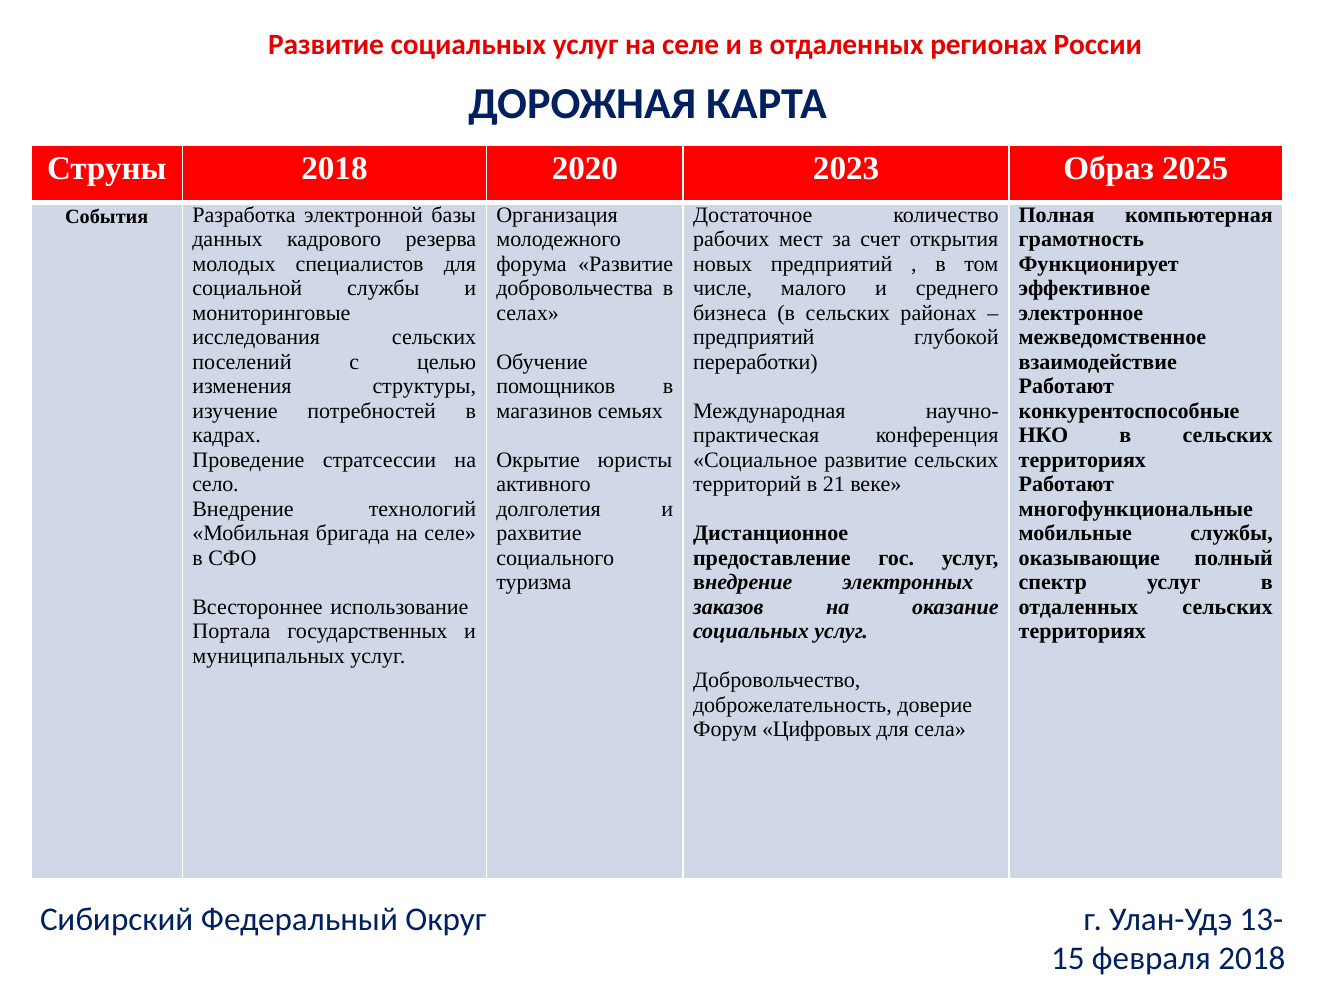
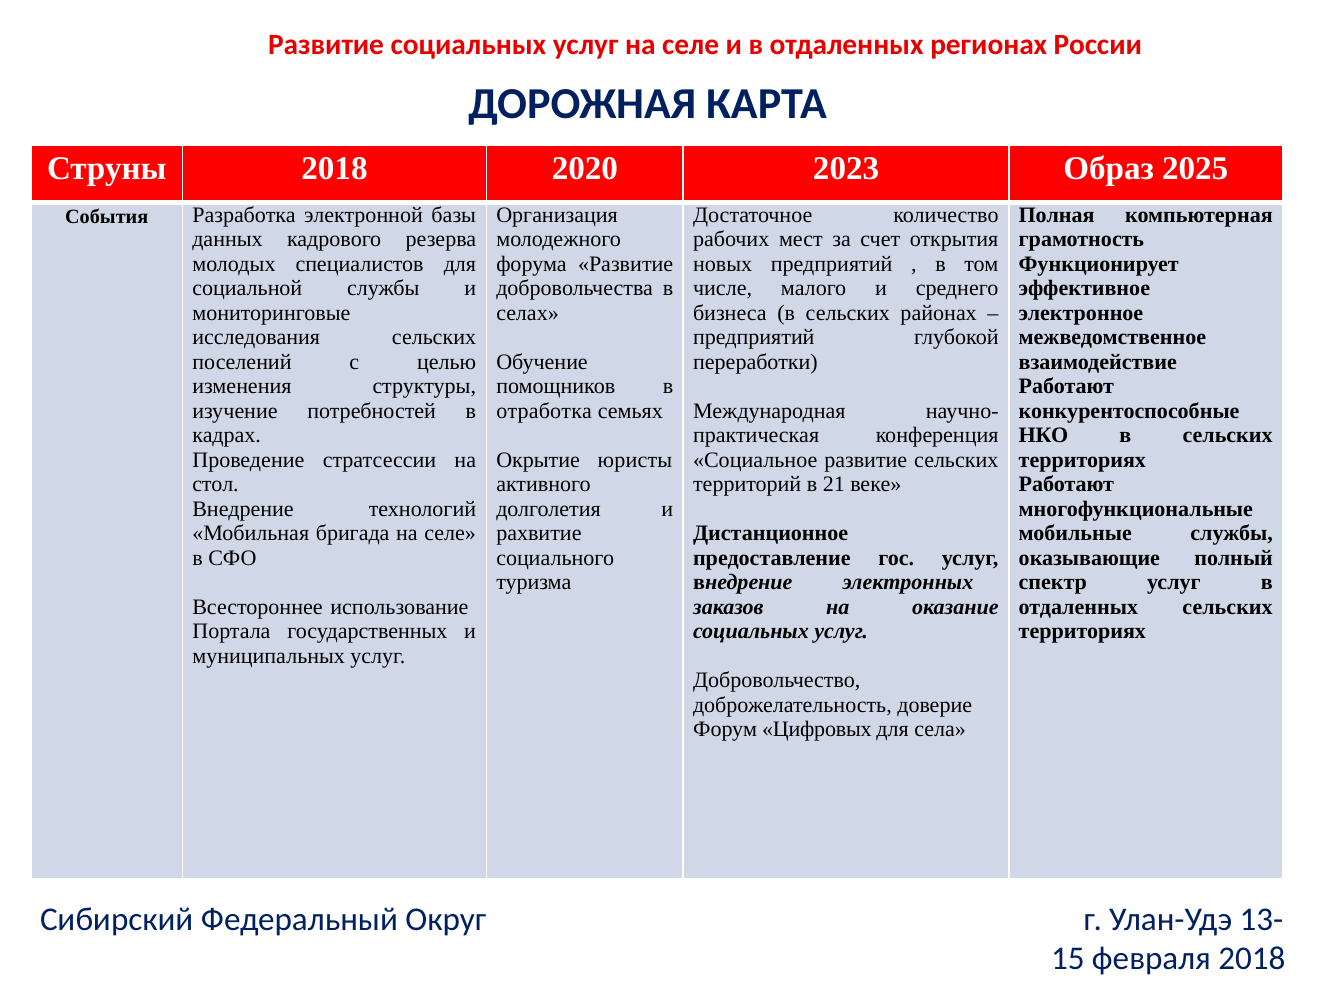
магазинов: магазинов -> отработка
село: село -> стол
